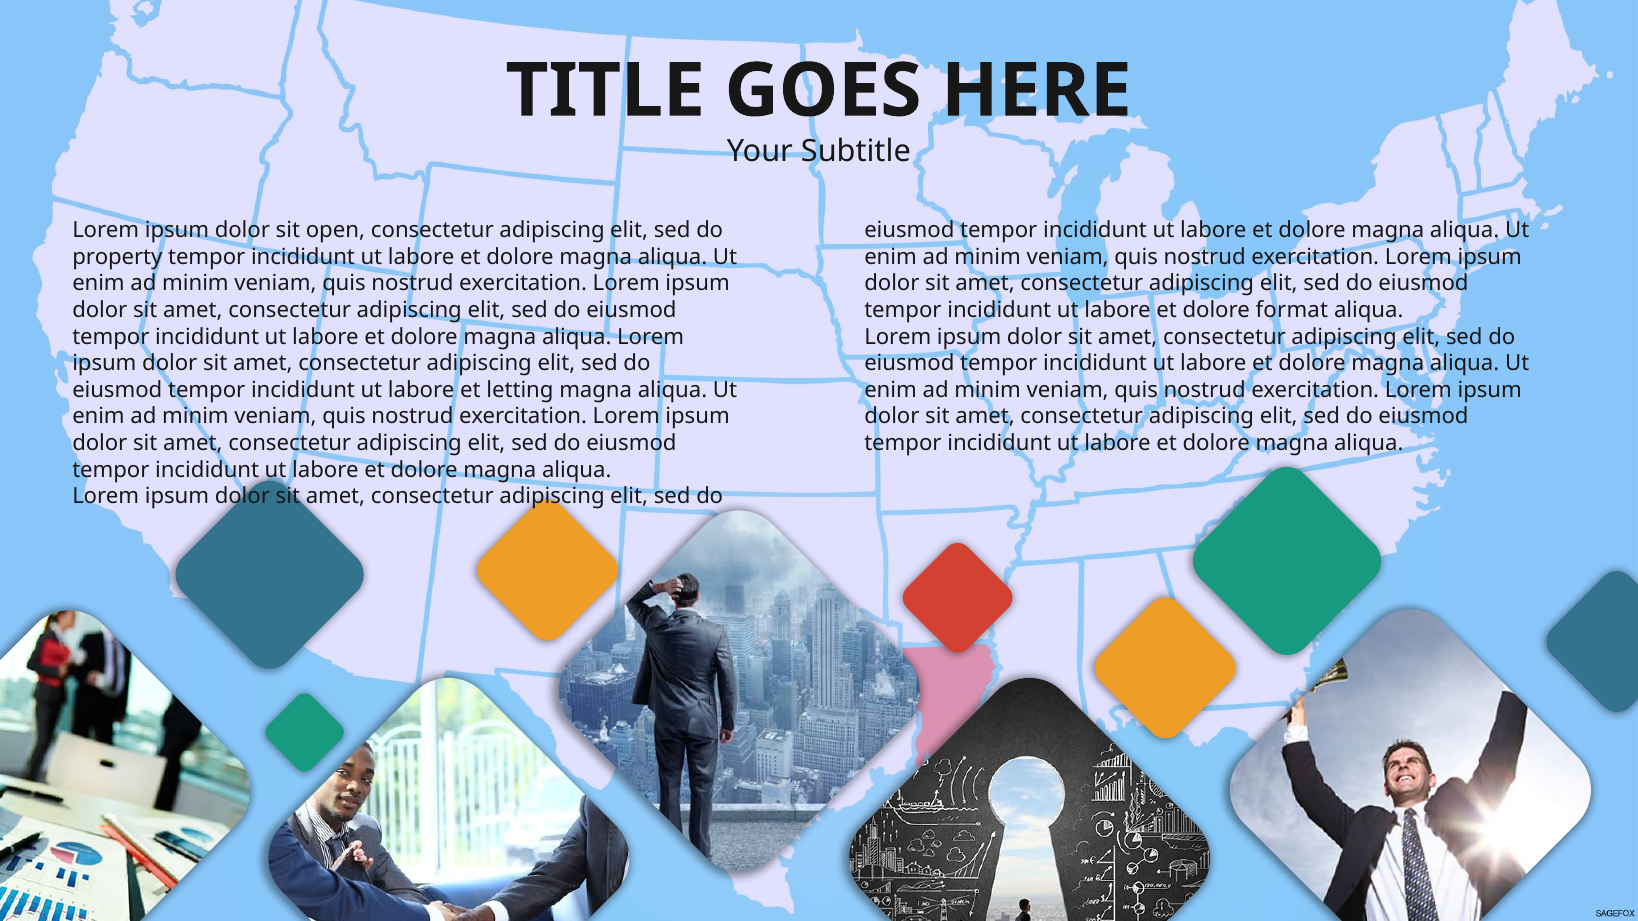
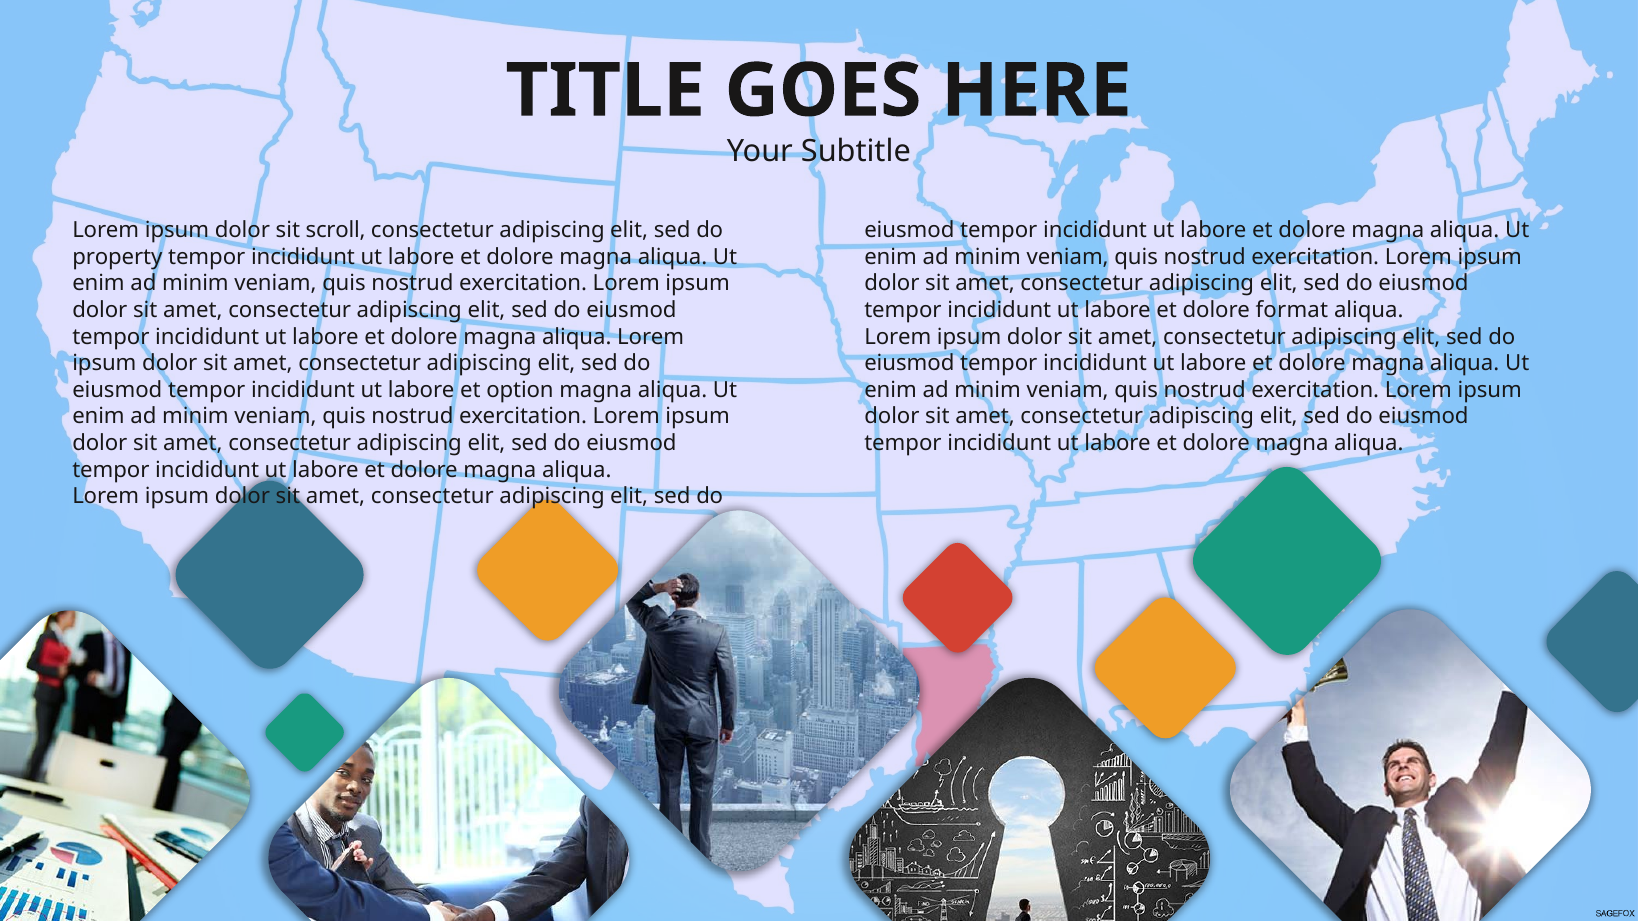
open: open -> scroll
letting: letting -> option
